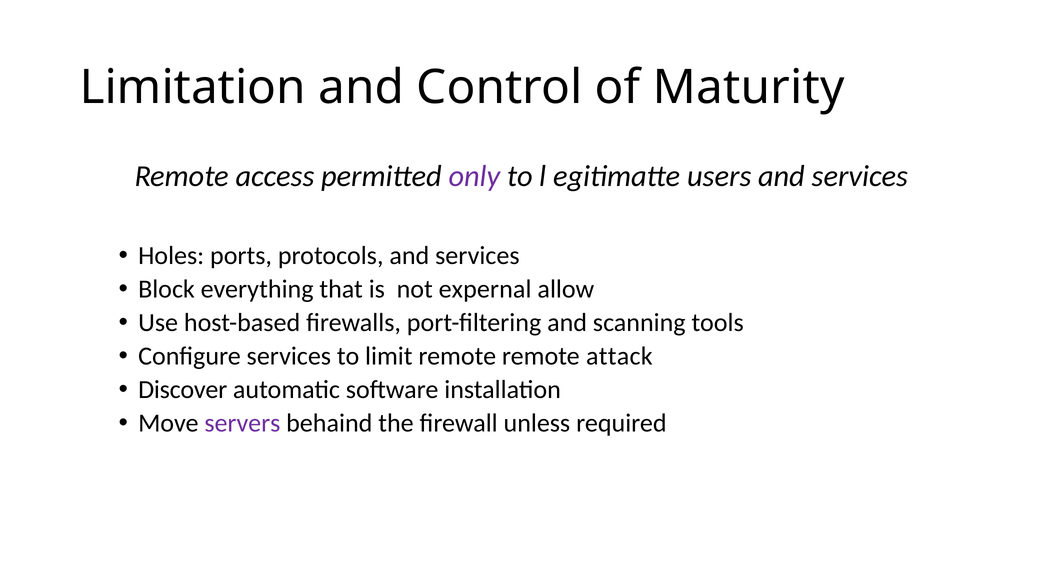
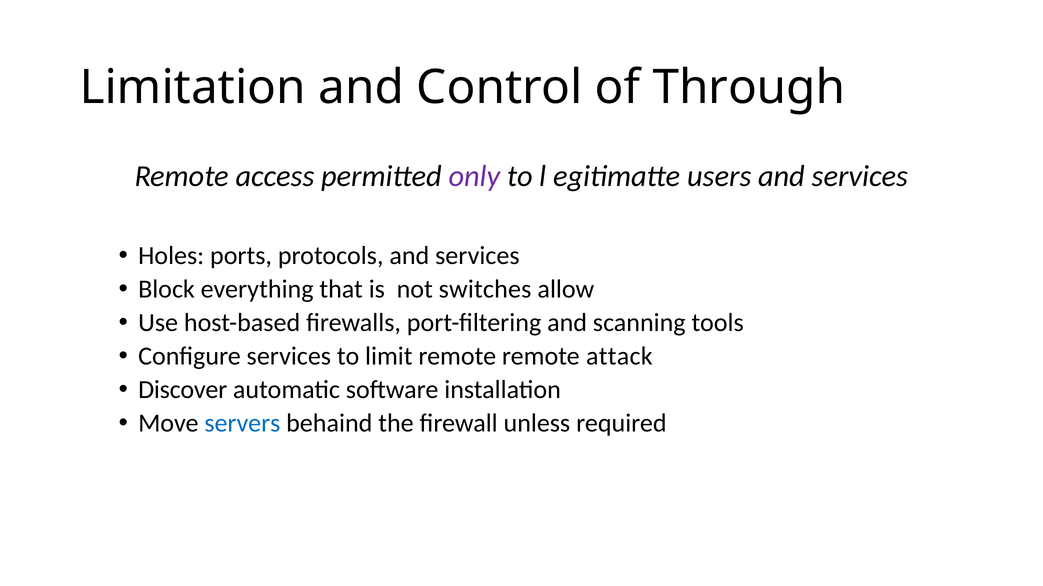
Maturity: Maturity -> Through
expernal: expernal -> switches
servers colour: purple -> blue
